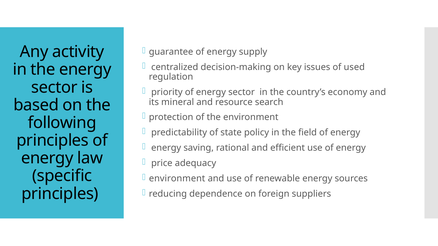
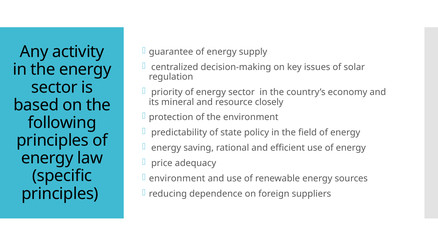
used: used -> solar
search: search -> closely
